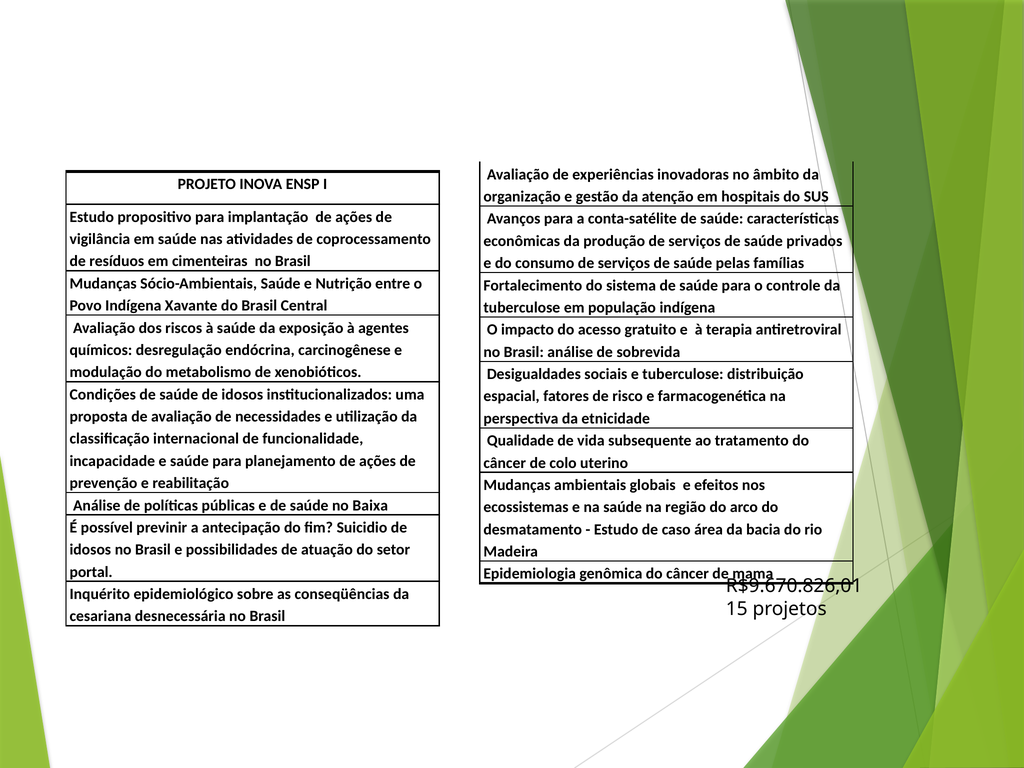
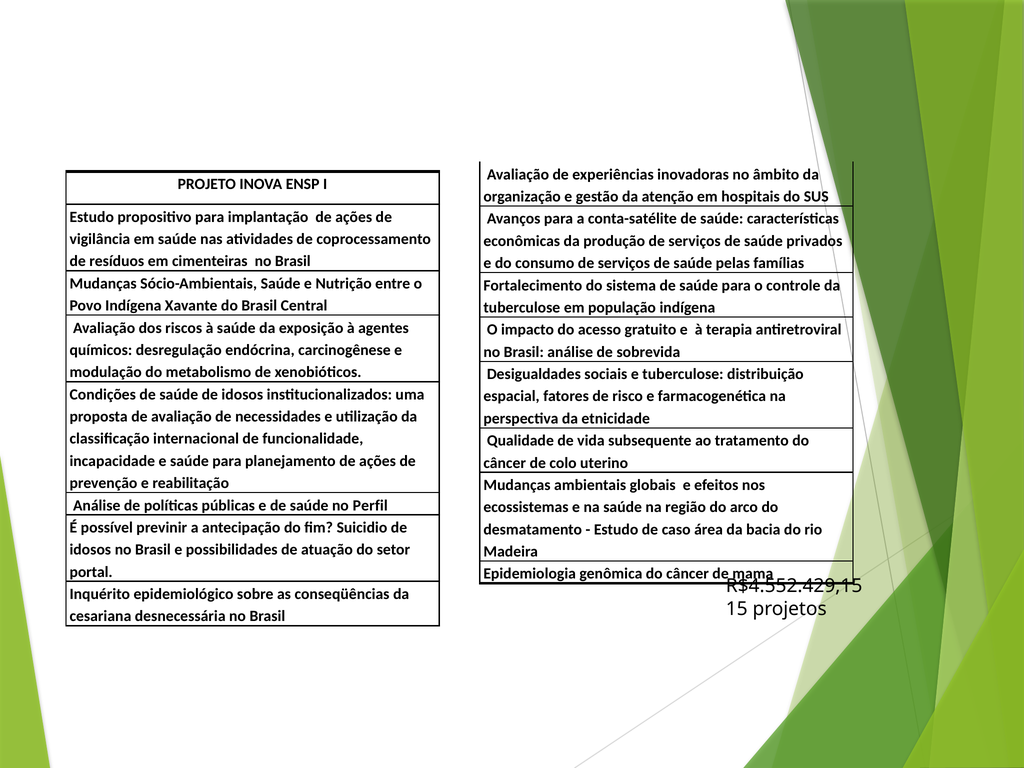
Baixa: Baixa -> Perfil
R$9.670.826,01: R$9.670.826,01 -> R$4.552.429,15
